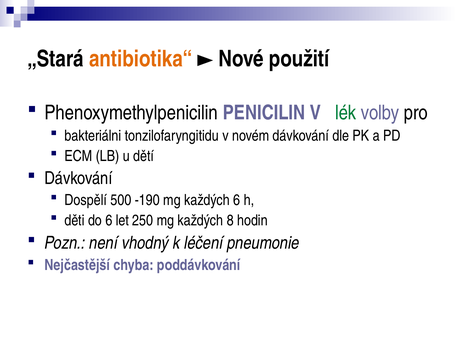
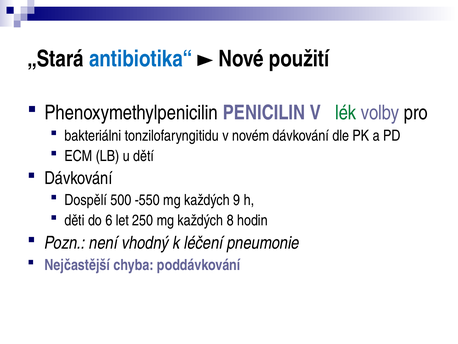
antibiotika“ colour: orange -> blue
-190: -190 -> -550
každých 6: 6 -> 9
